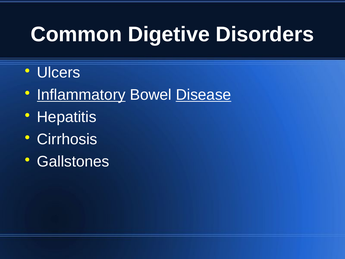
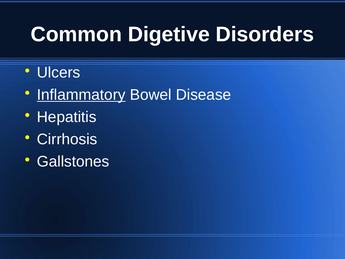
Disease underline: present -> none
